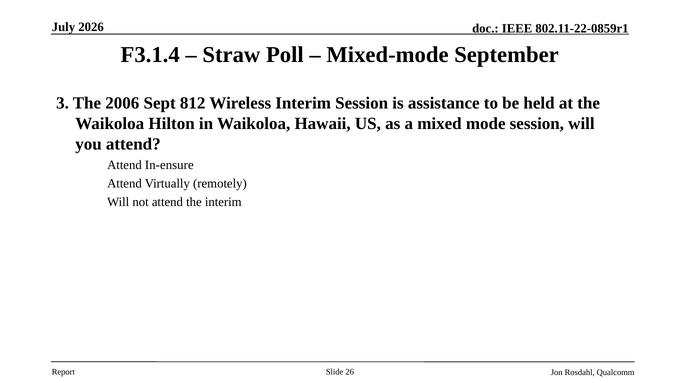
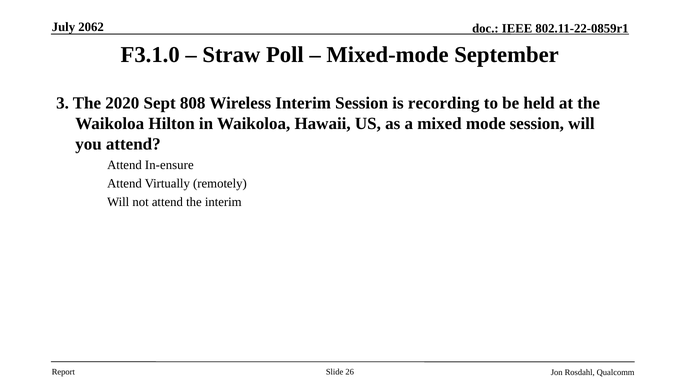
2026: 2026 -> 2062
F3.1.4: F3.1.4 -> F3.1.0
2006: 2006 -> 2020
812: 812 -> 808
assistance: assistance -> recording
